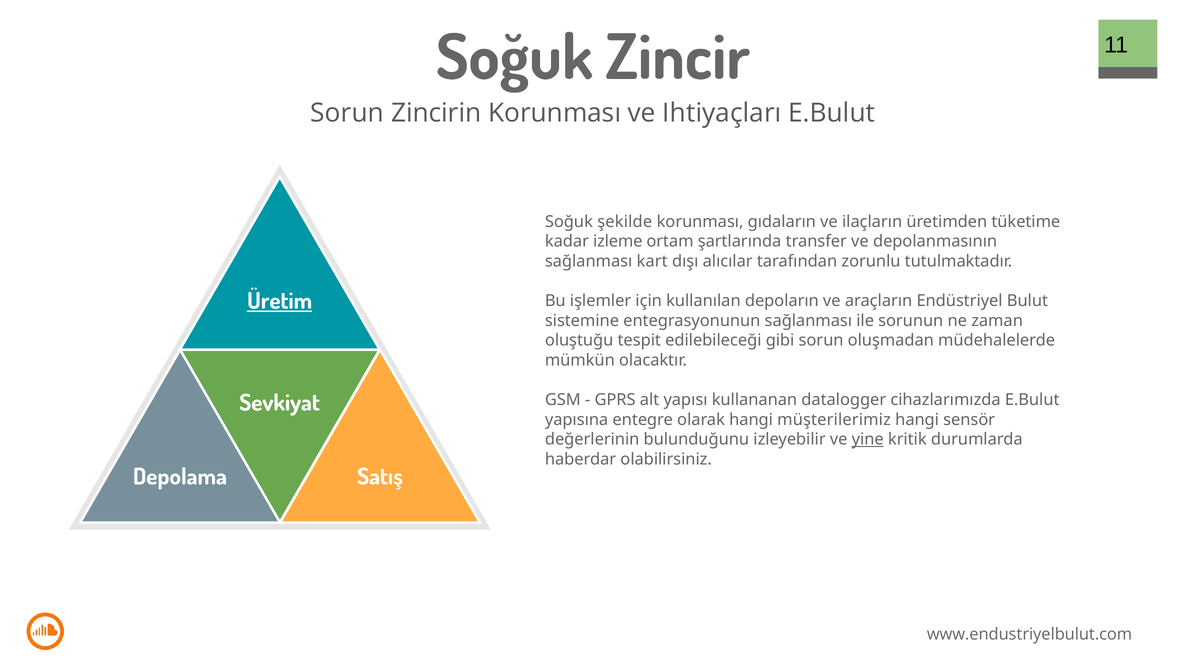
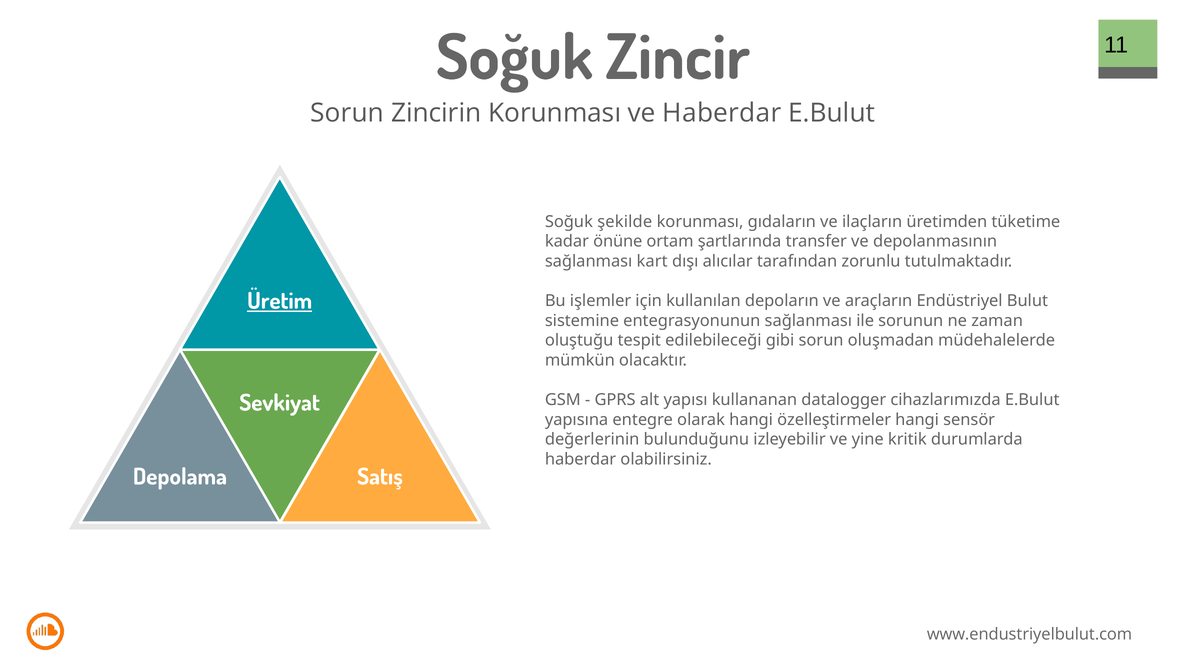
ve Ihtiyaçları: Ihtiyaçları -> Haberdar
izleme: izleme -> önüne
müşterilerimiz: müşterilerimiz -> özelleştirmeler
yine underline: present -> none
